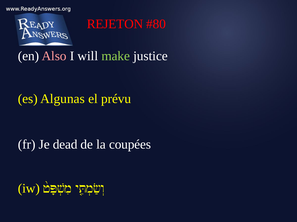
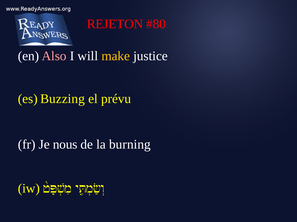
make colour: light green -> yellow
Algunas: Algunas -> Buzzing
dead: dead -> nous
coupées: coupées -> burning
